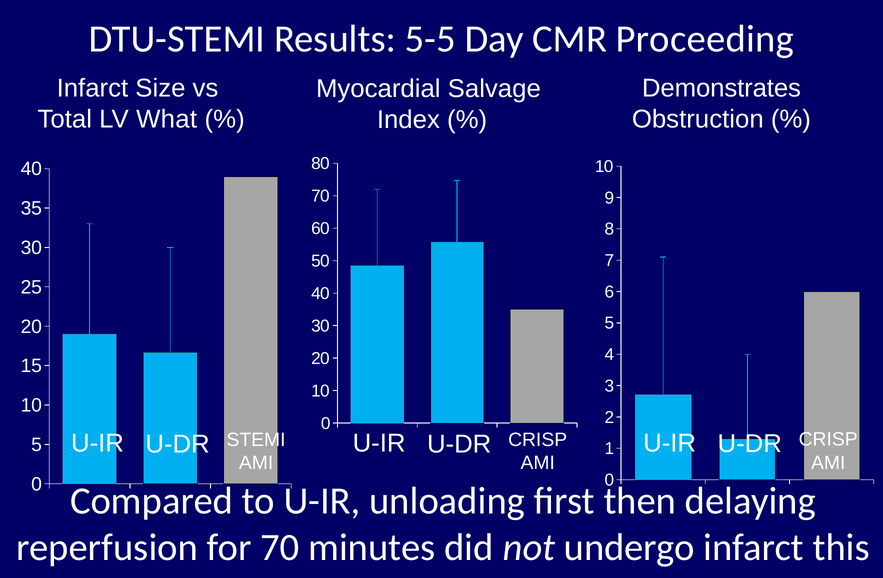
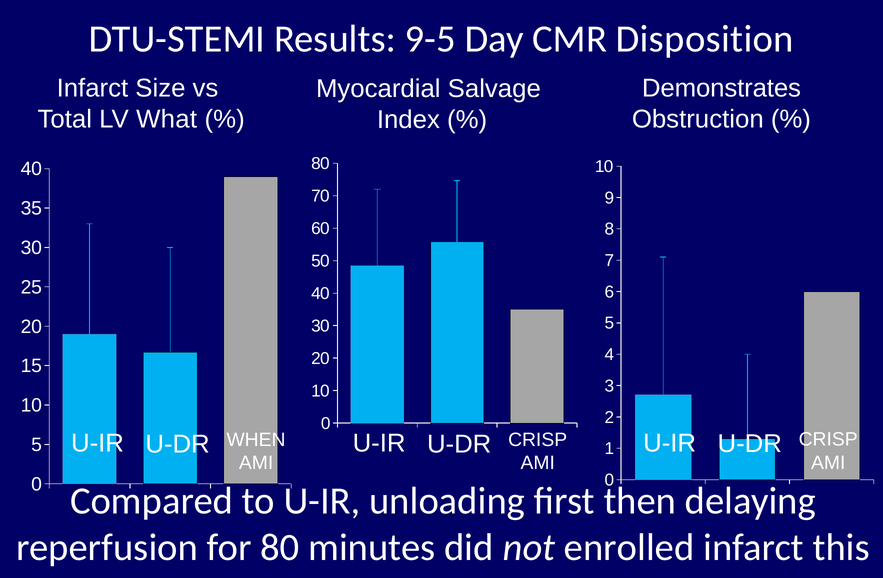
5-5: 5-5 -> 9-5
Proceeding: Proceeding -> Disposition
STEMI: STEMI -> WHEN
for 70: 70 -> 80
undergo: undergo -> enrolled
